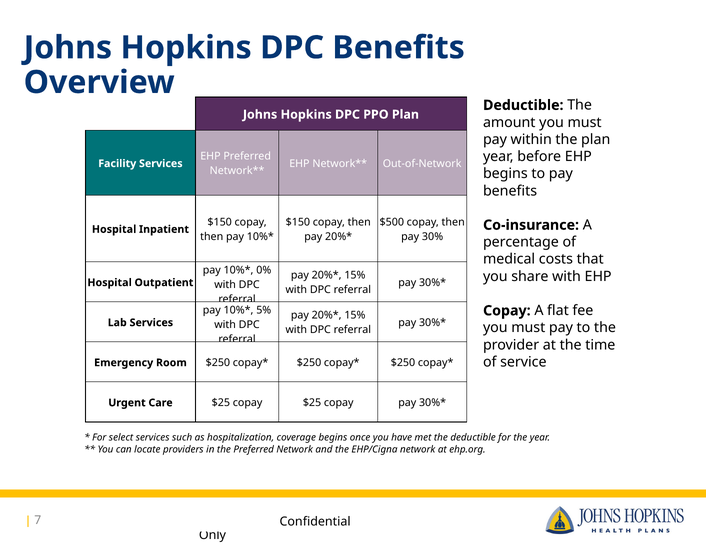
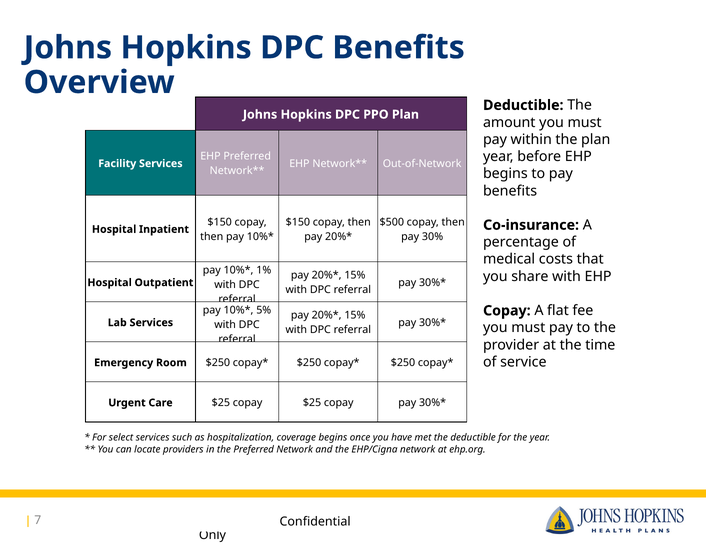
0%: 0% -> 1%
